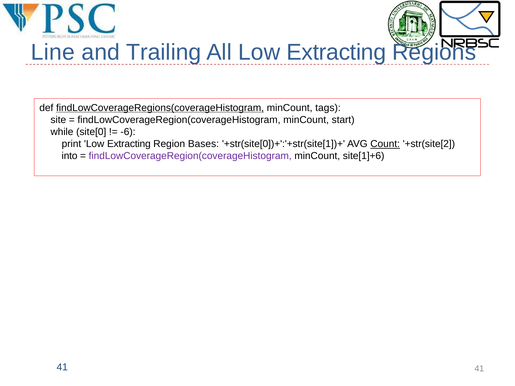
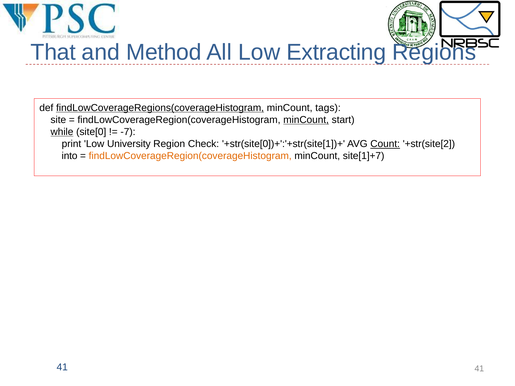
Line: Line -> That
Trailing: Trailing -> Method
minCount at (306, 120) underline: none -> present
while underline: none -> present
-6: -6 -> -7
print Low Extracting: Extracting -> University
Bases: Bases -> Check
findLowCoverageRegion(coverageHistogram at (190, 156) colour: purple -> orange
site[1]+6: site[1]+6 -> site[1]+7
